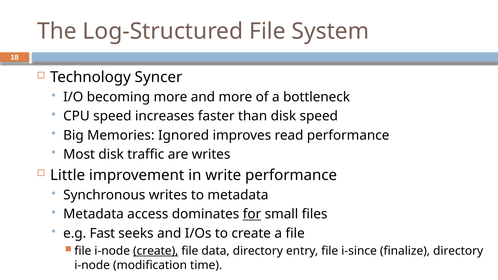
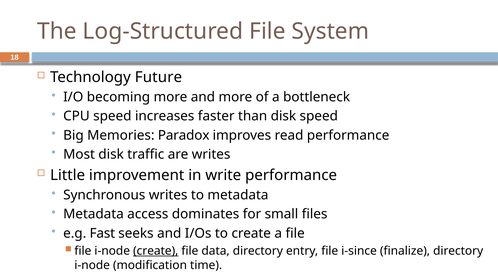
Syncer: Syncer -> Future
Ignored: Ignored -> Paradox
for underline: present -> none
